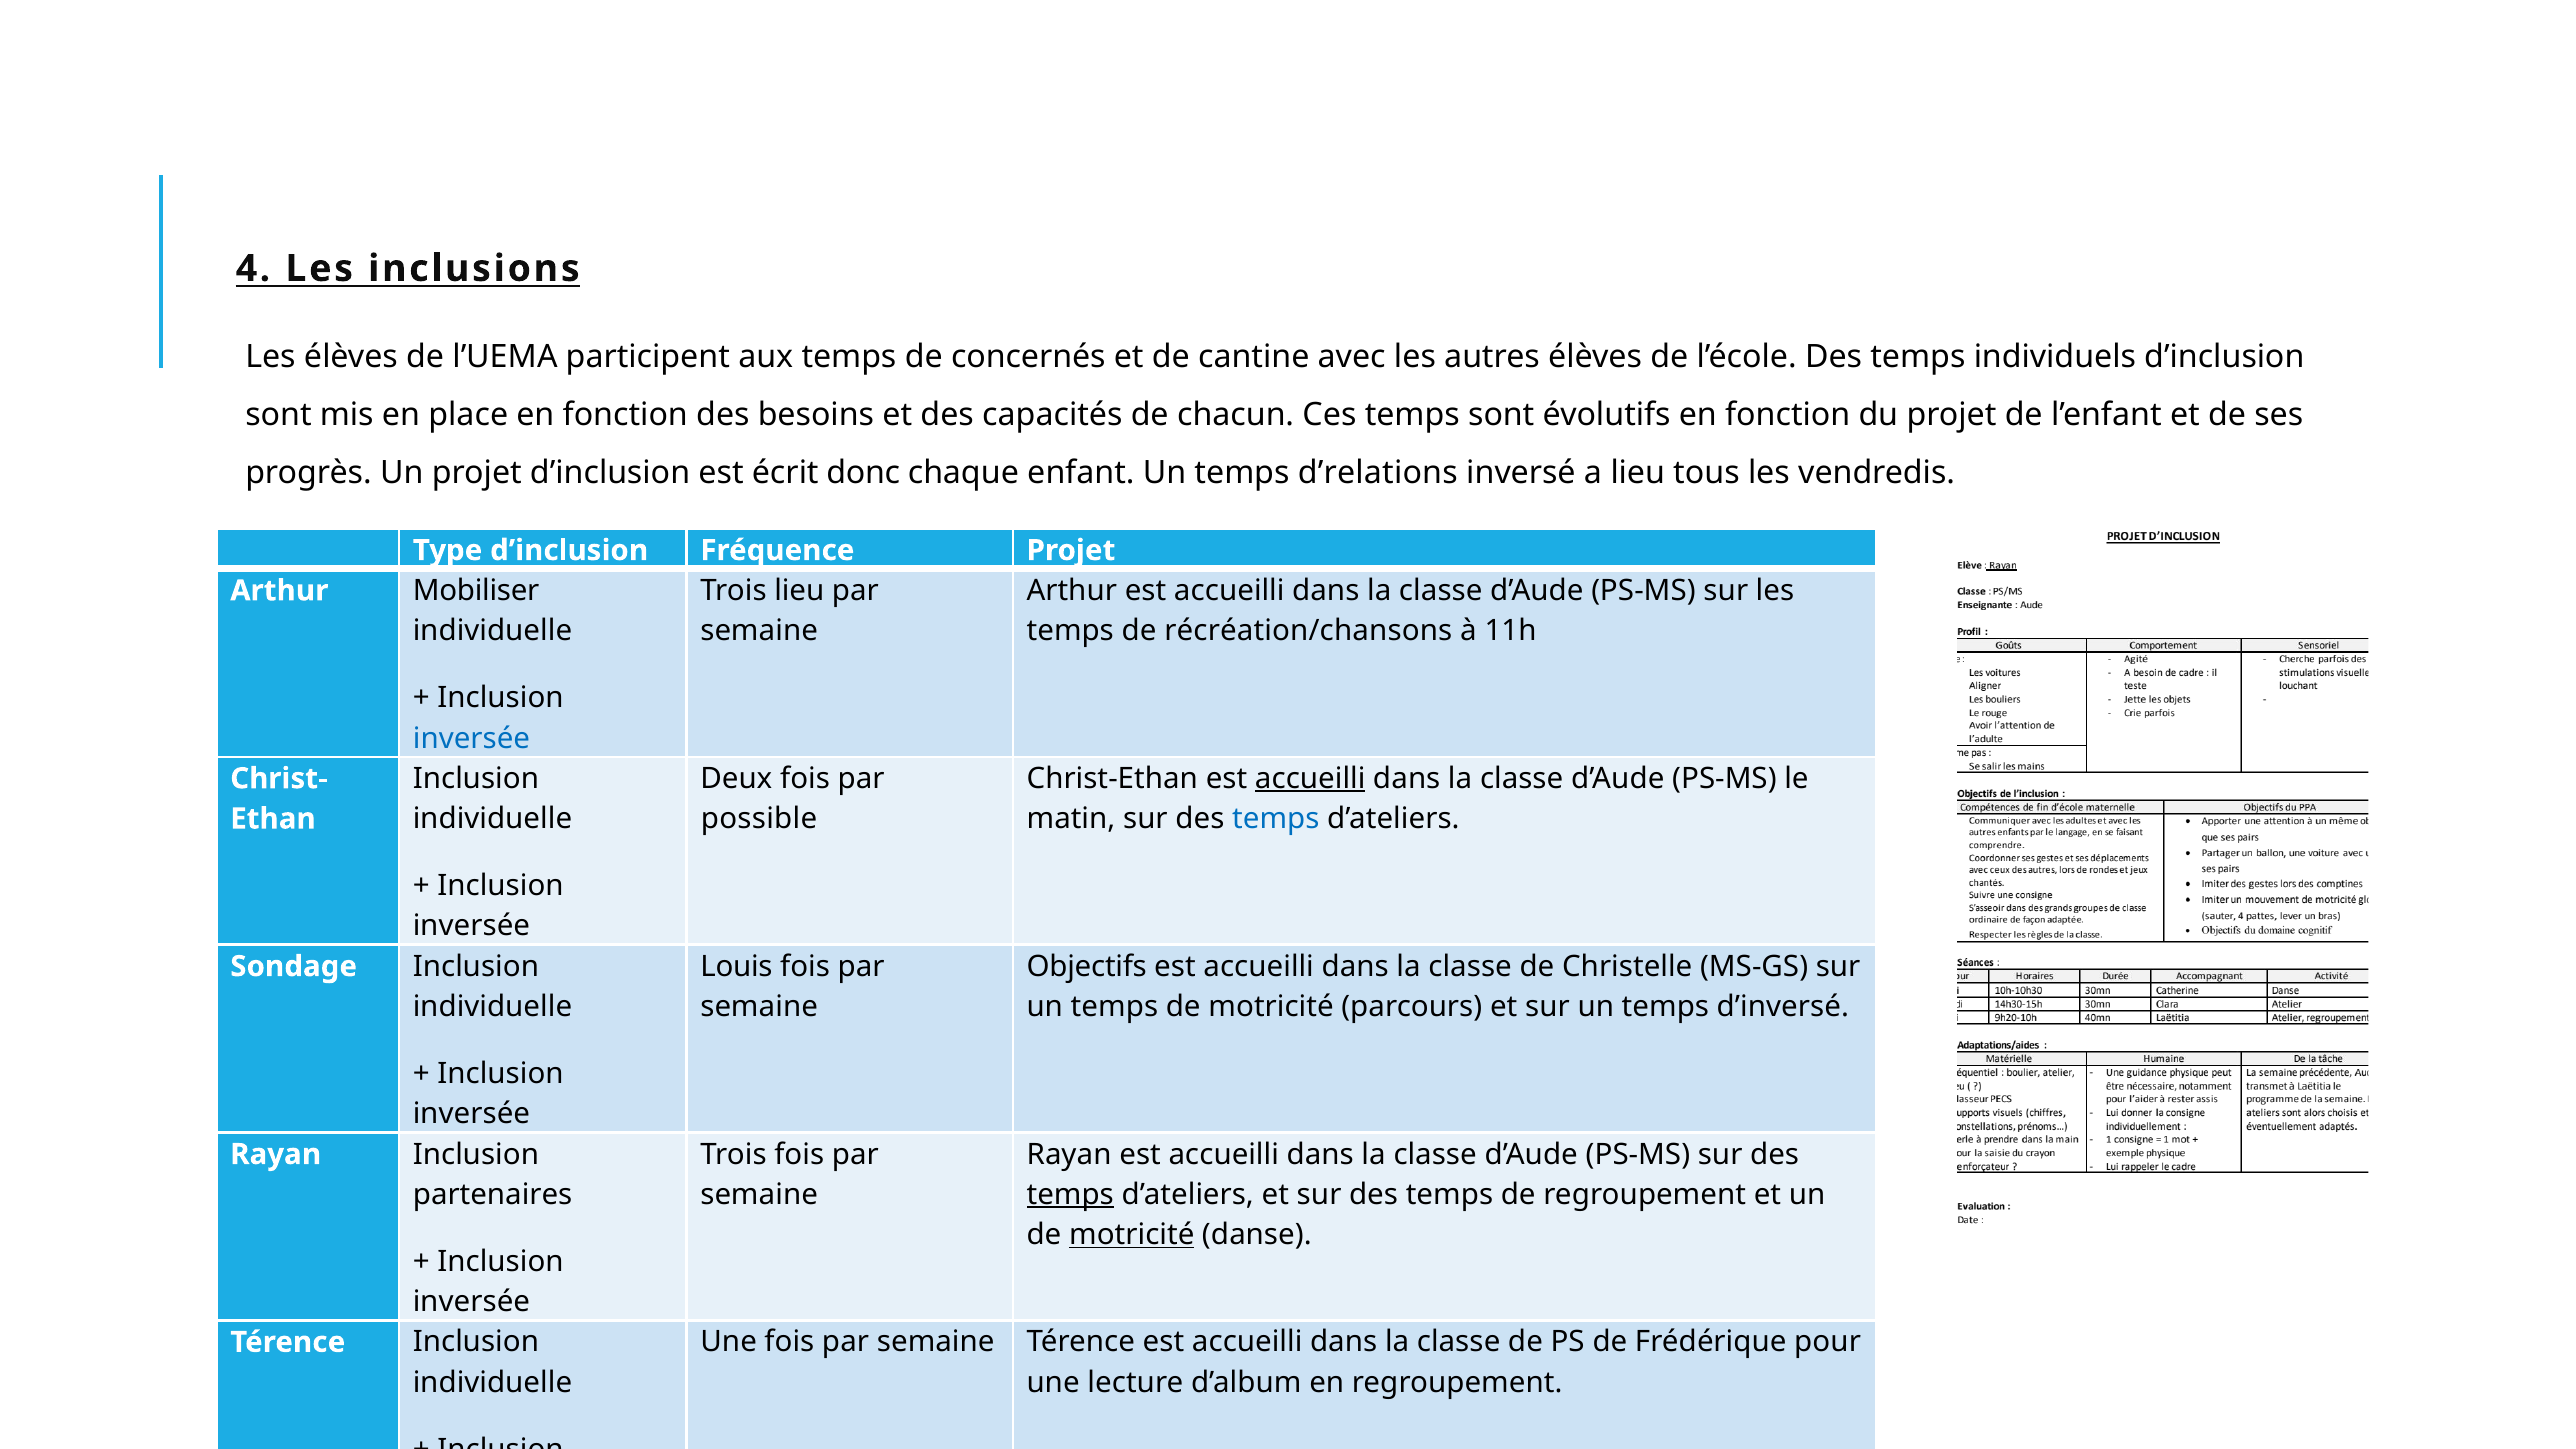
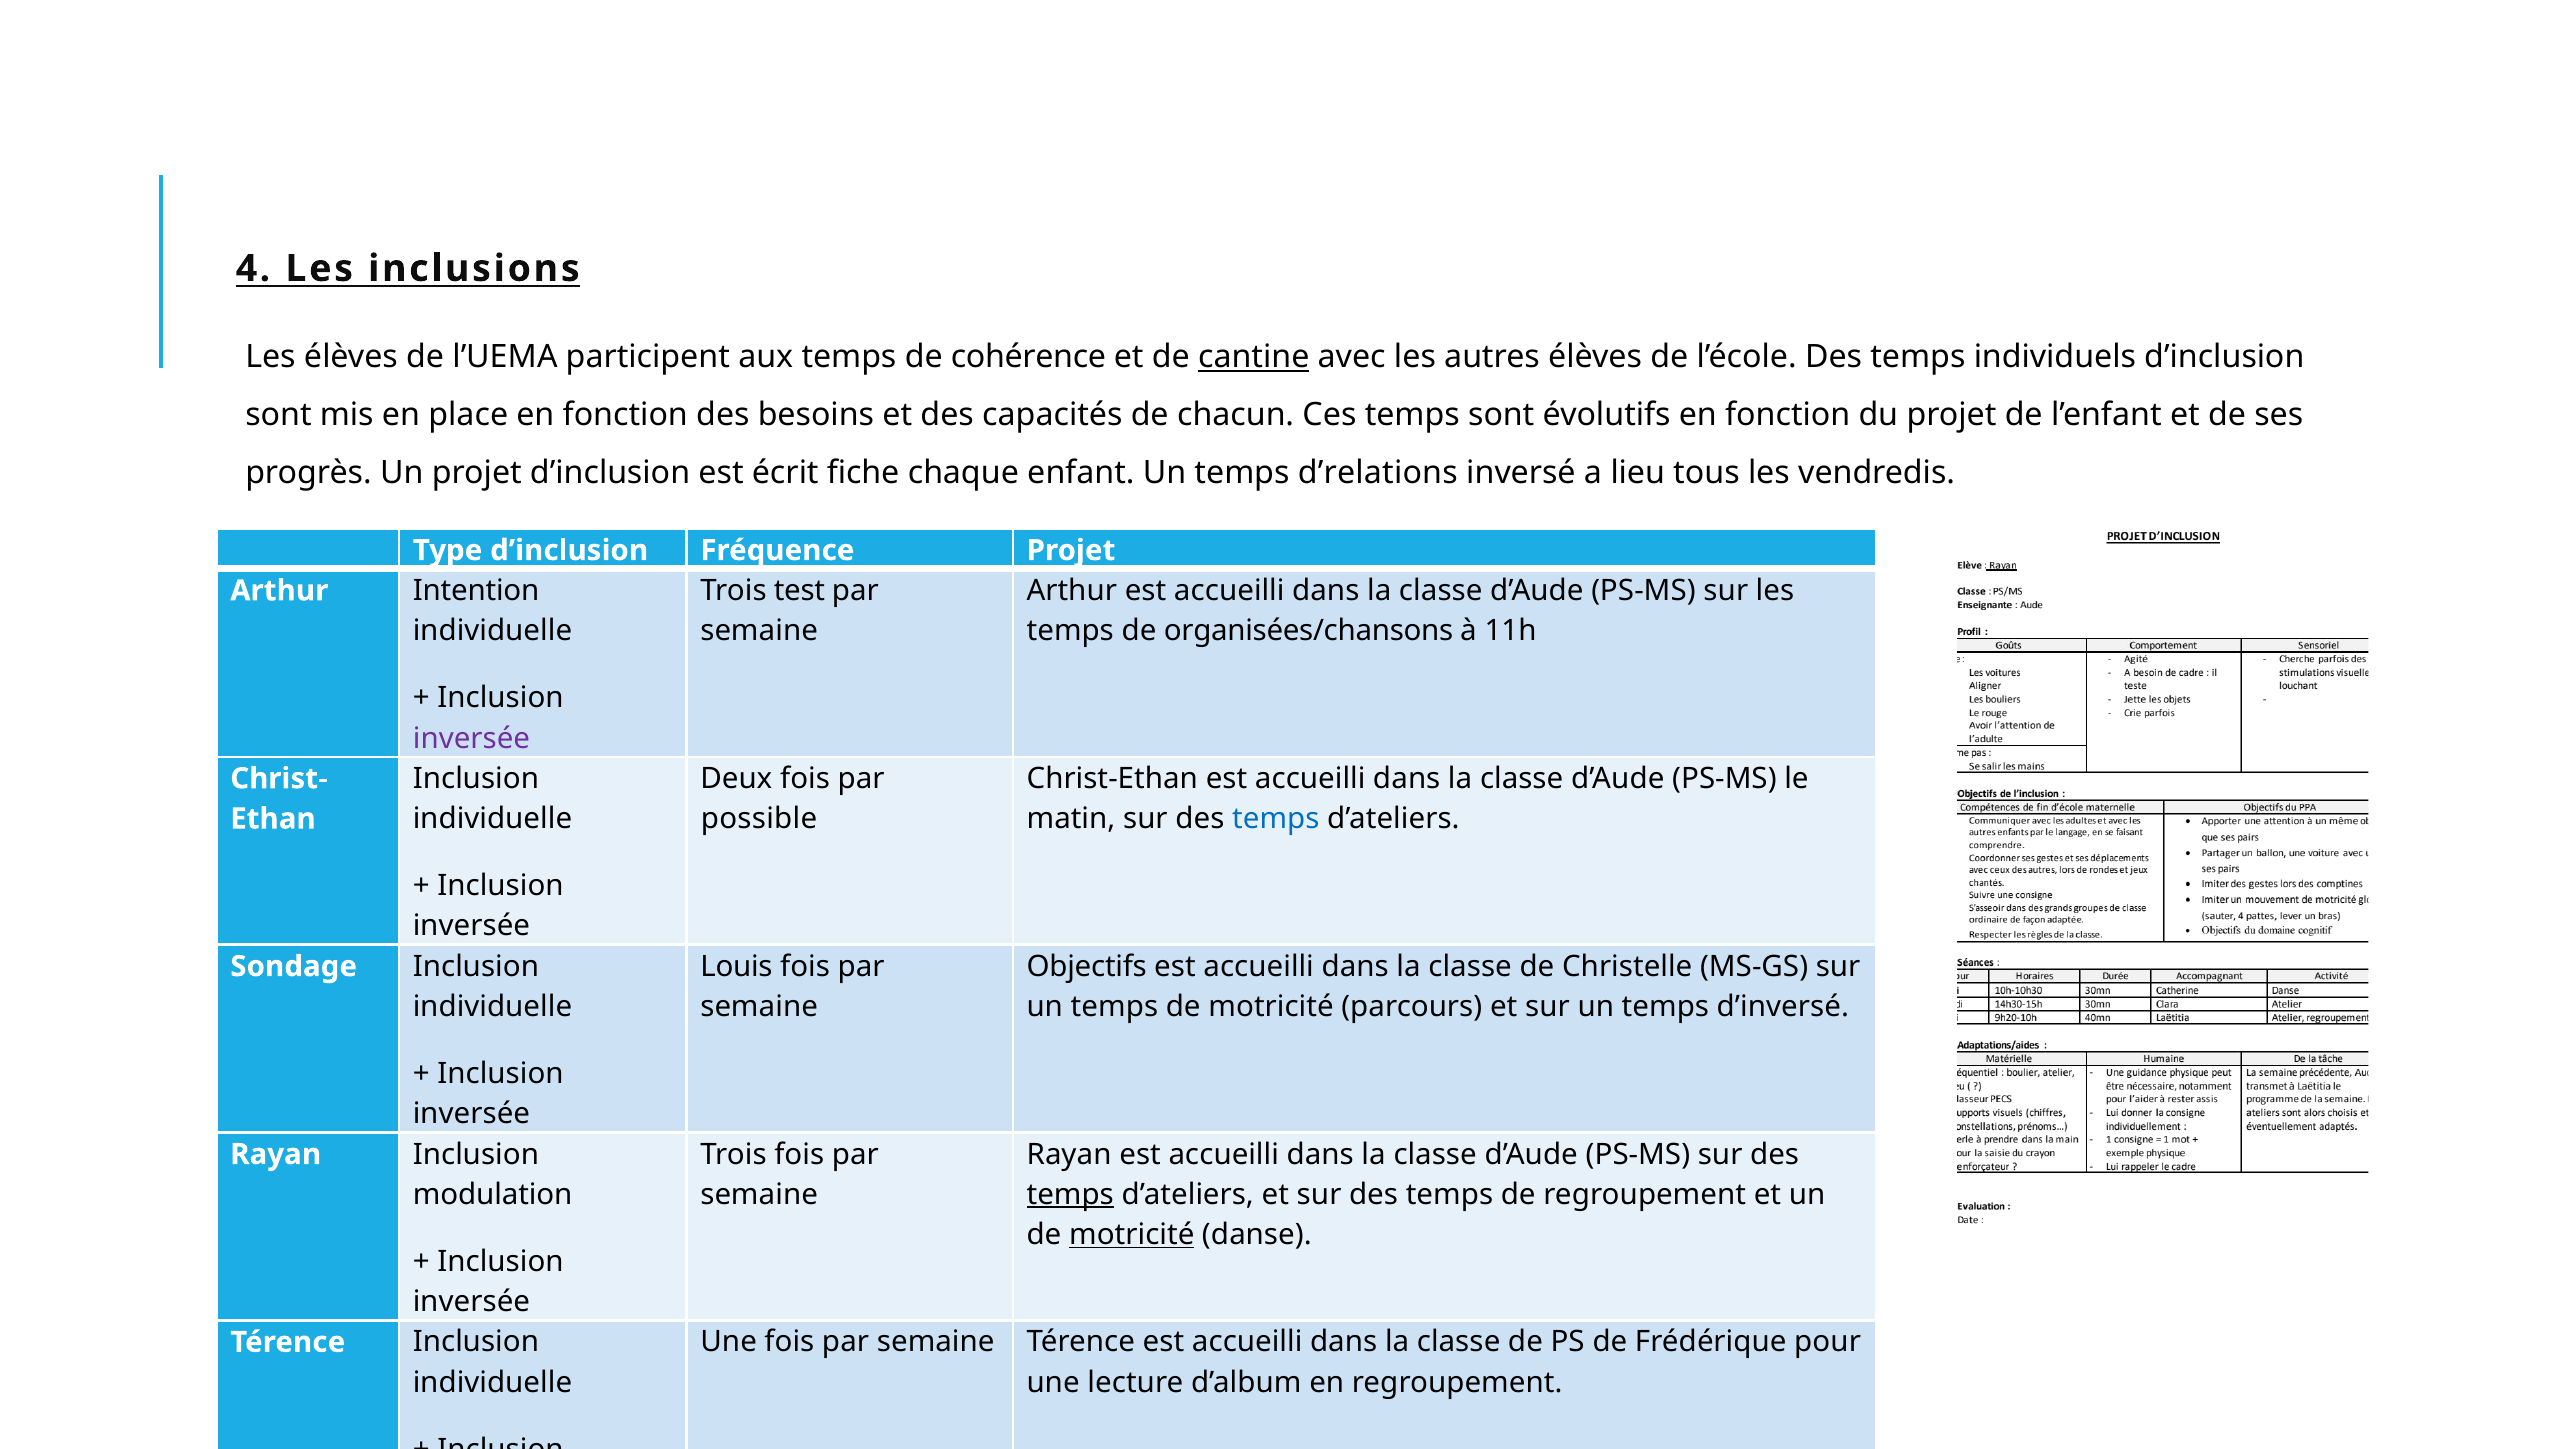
concernés: concernés -> cohérence
cantine underline: none -> present
donc: donc -> fiche
Trois lieu: lieu -> test
Mobiliser: Mobiliser -> Intention
récréation/chansons: récréation/chansons -> organisées/chansons
inversée at (471, 738) colour: blue -> purple
accueilli at (1310, 779) underline: present -> none
partenaires: partenaires -> modulation
